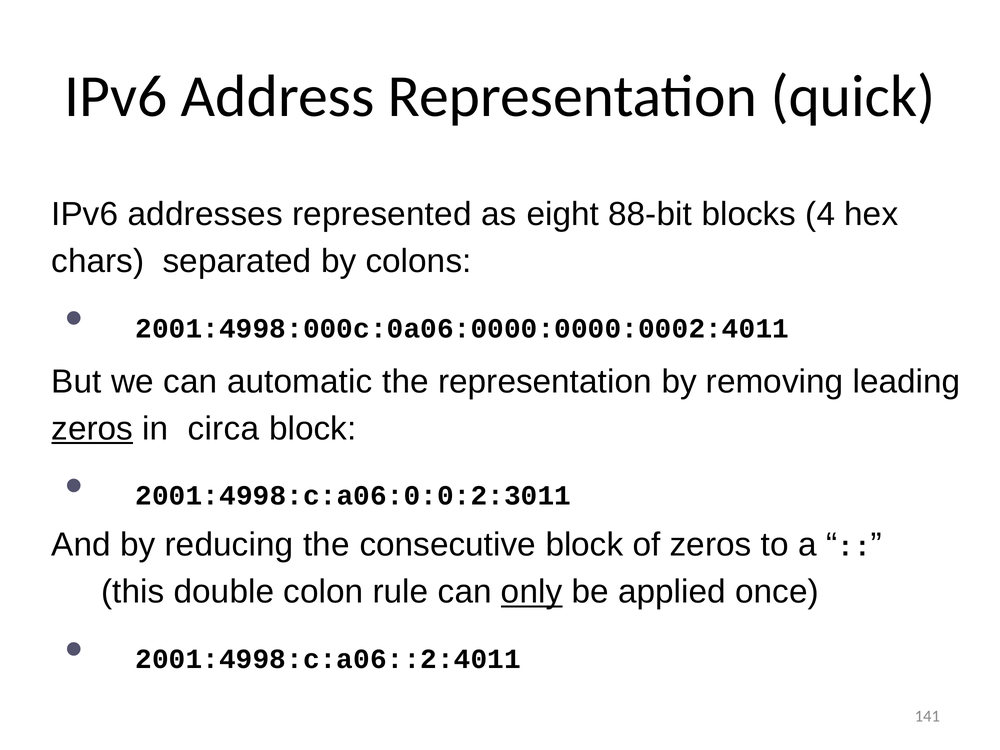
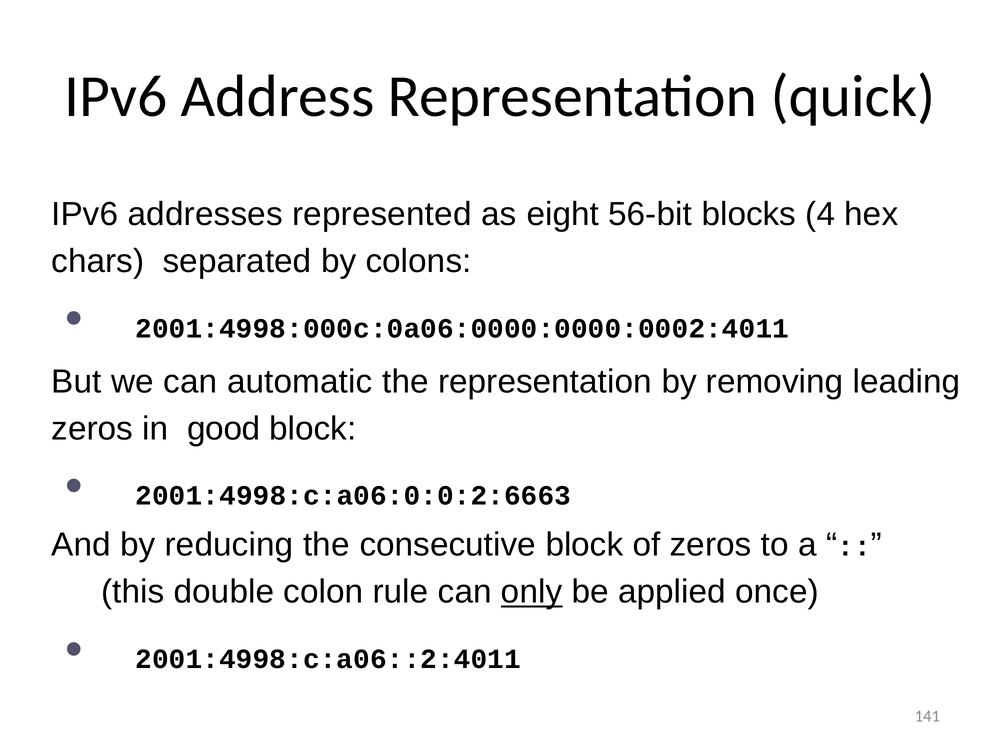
88-bit: 88-bit -> 56-bit
zeros at (92, 429) underline: present -> none
circa: circa -> good
2001:4998:c:a06:0:0:2:3011: 2001:4998:c:a06:0:0:2:3011 -> 2001:4998:c:a06:0:0:2:6663
